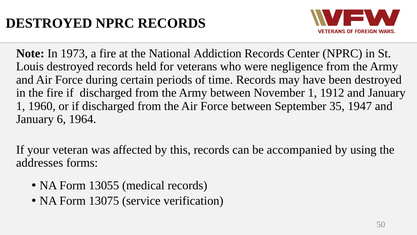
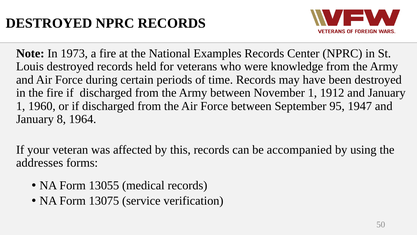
Addiction: Addiction -> Examples
negligence: negligence -> knowledge
35: 35 -> 95
6: 6 -> 8
